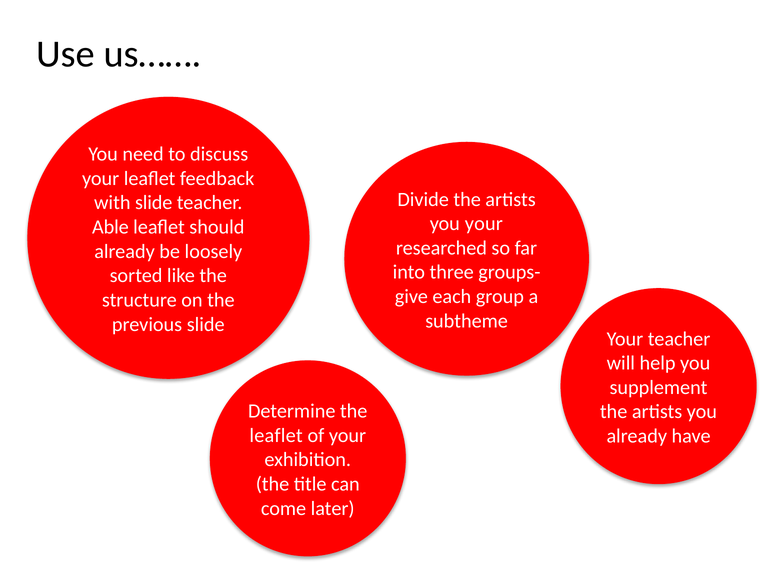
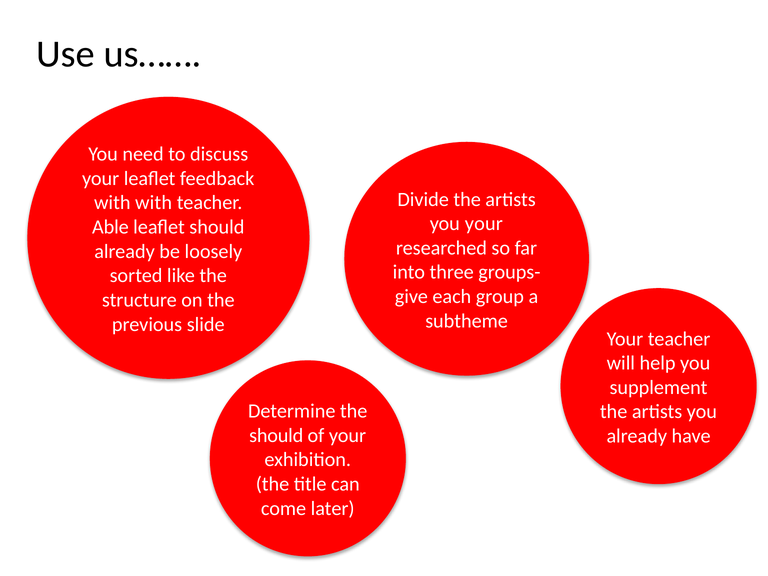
with slide: slide -> with
leaflet at (276, 435): leaflet -> should
